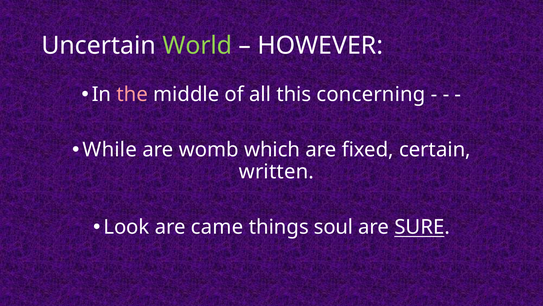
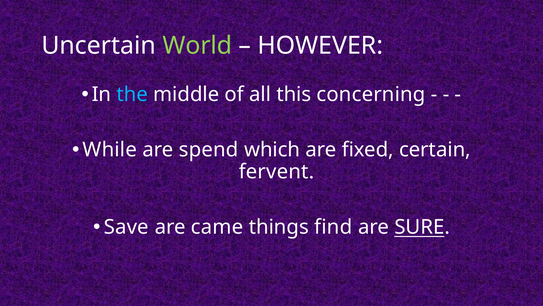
the colour: pink -> light blue
womb: womb -> spend
written: written -> fervent
Look: Look -> Save
soul: soul -> find
